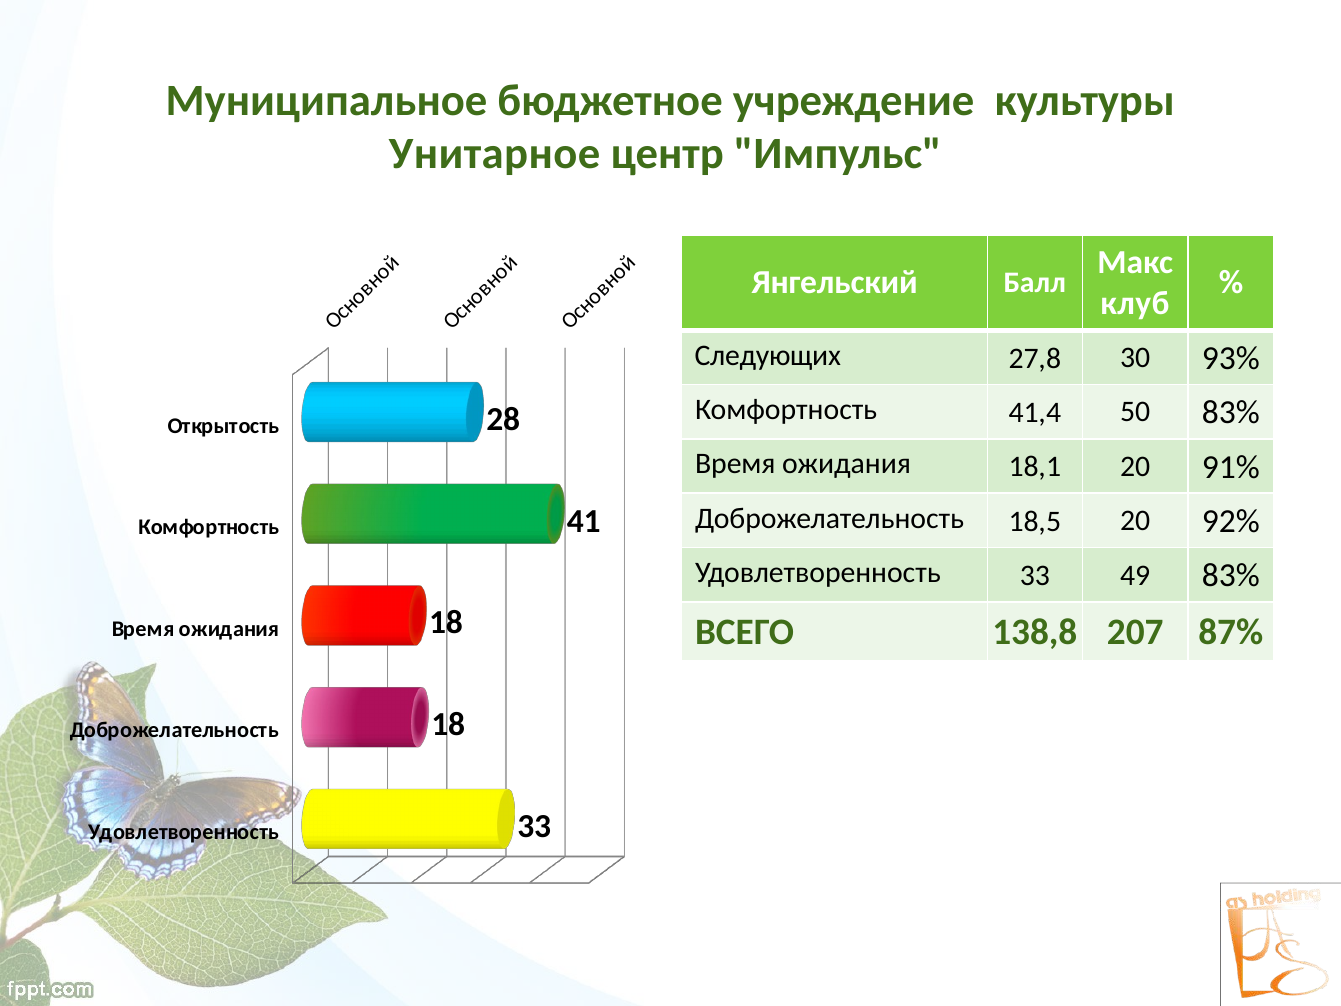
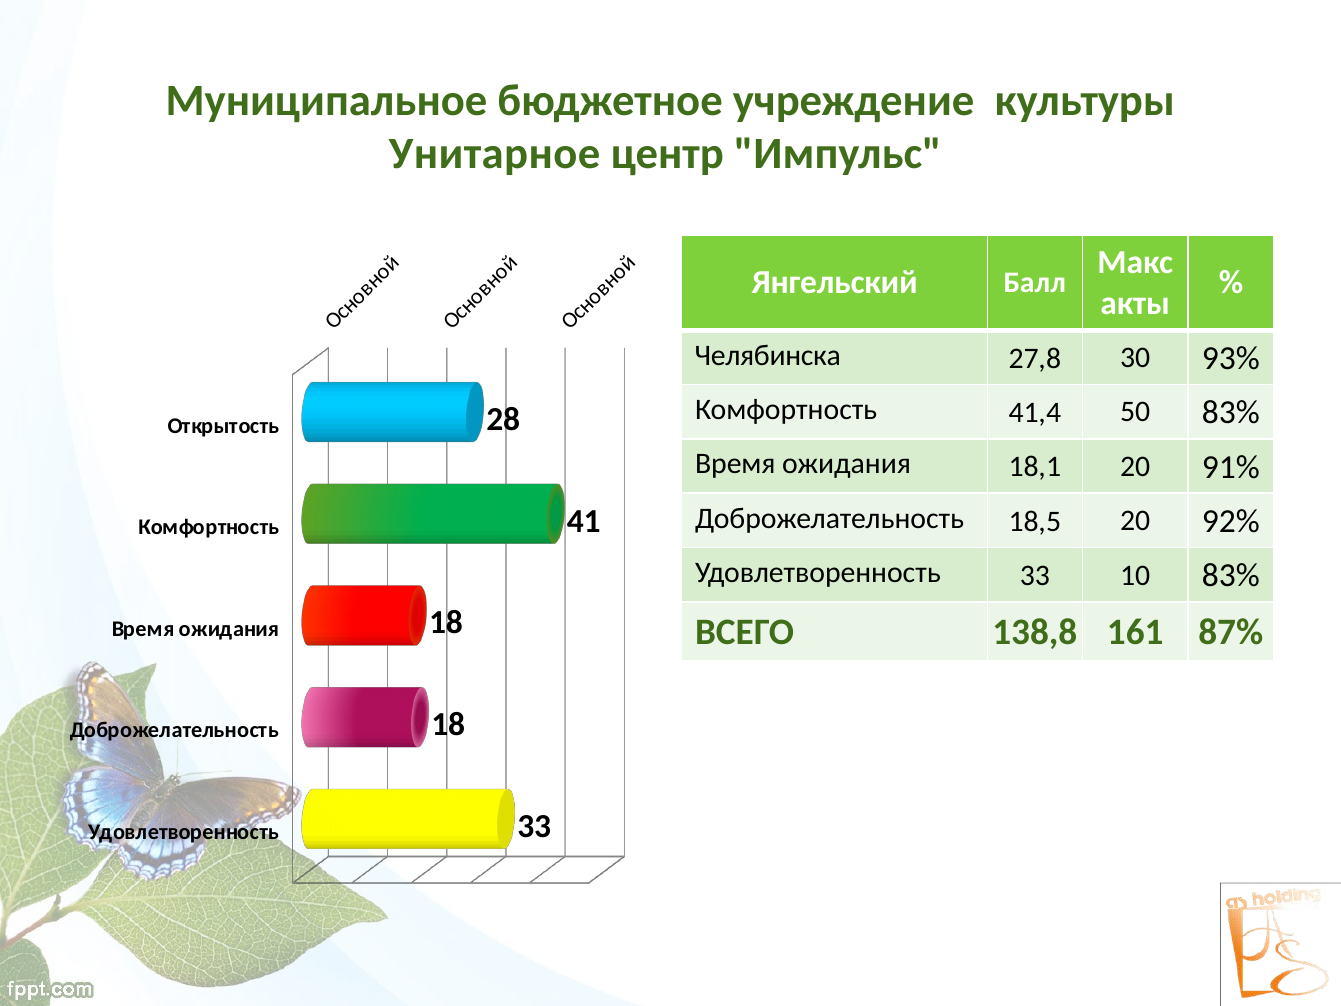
клуб: клуб -> акты
Следующих: Следующих -> Челябинска
49: 49 -> 10
207: 207 -> 161
